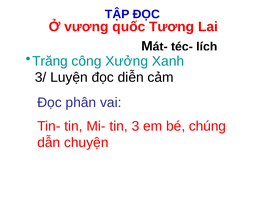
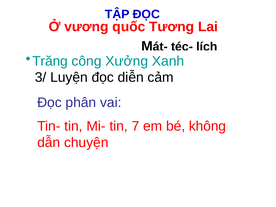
3: 3 -> 7
chúng: chúng -> không
